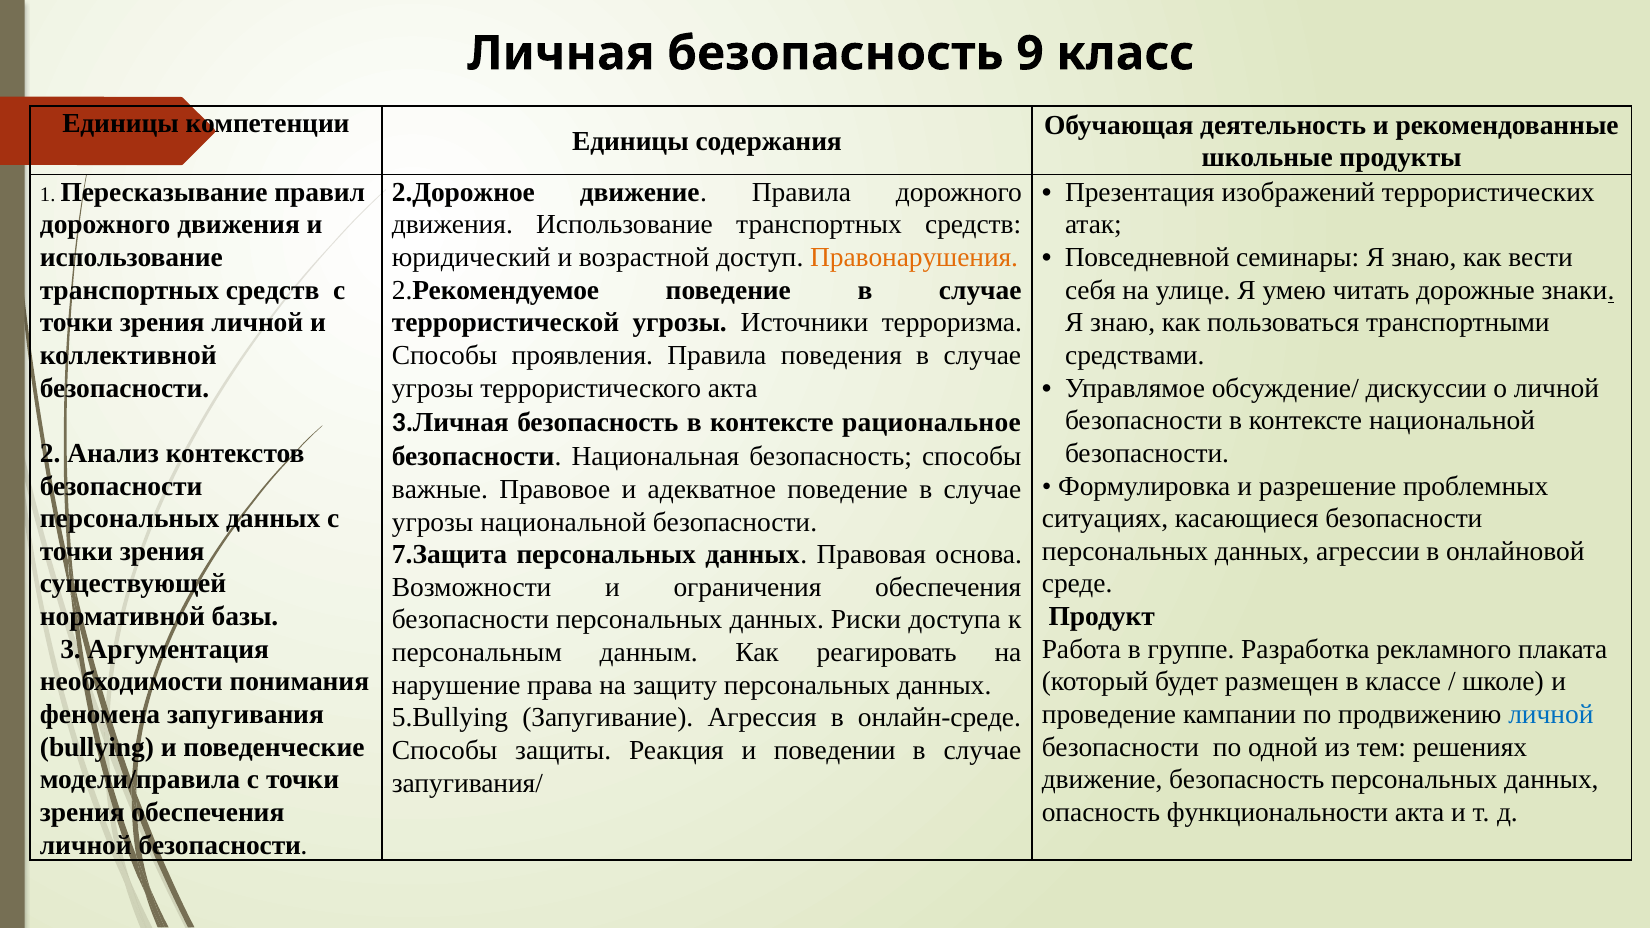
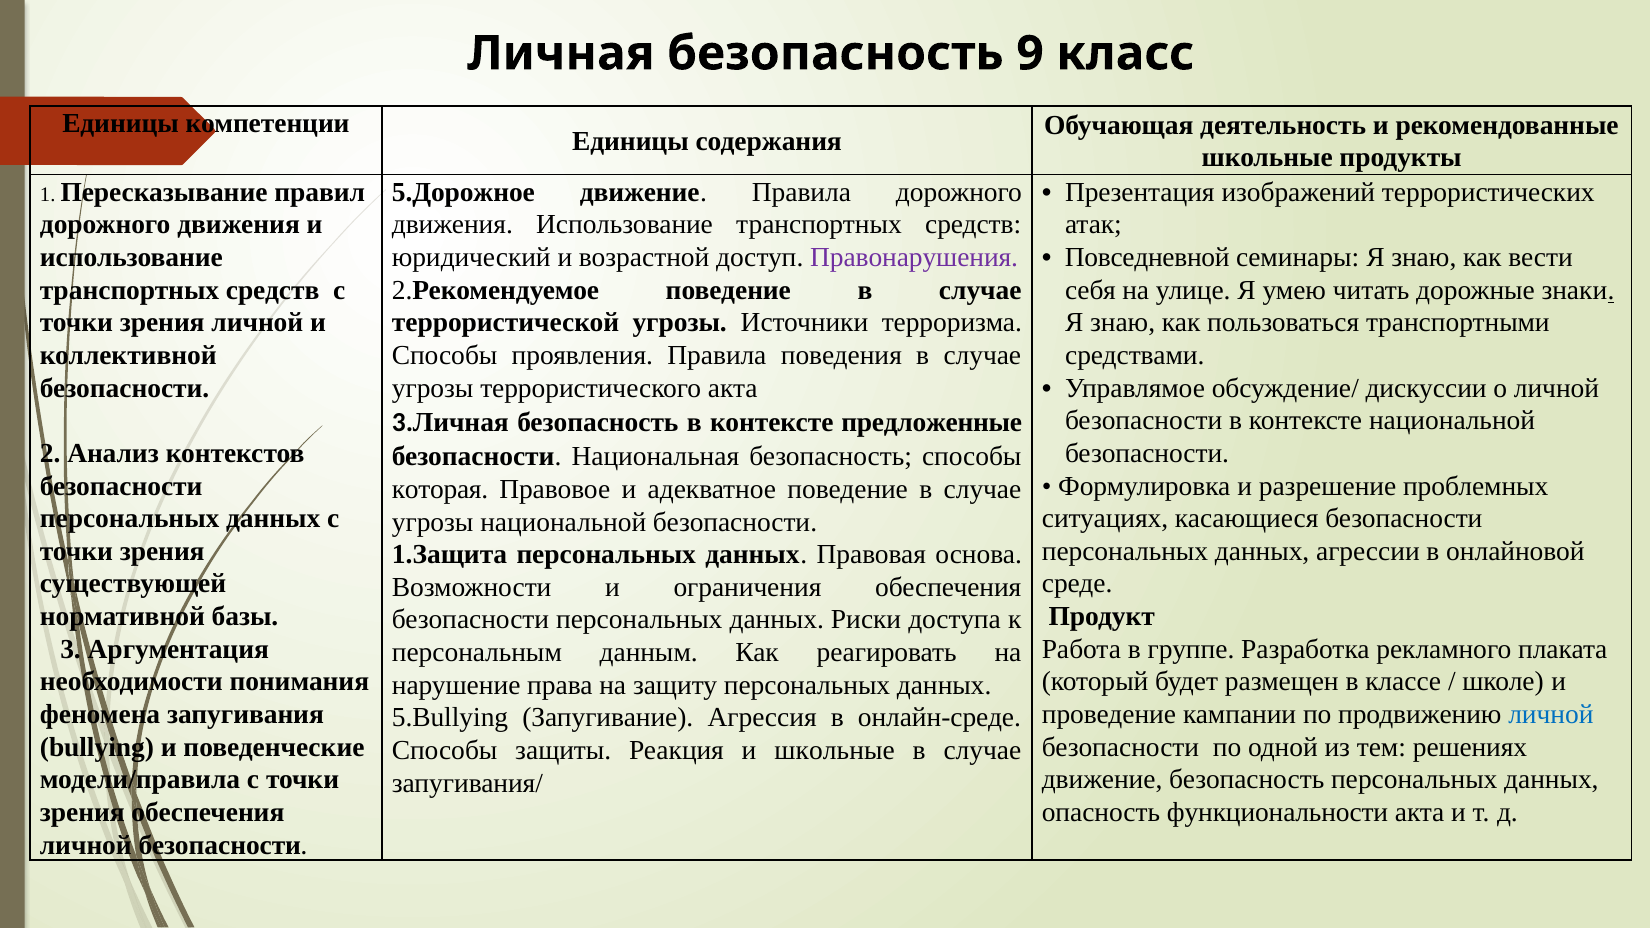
2.Дорожное: 2.Дорожное -> 5.Дорожное
Правонарушения colour: orange -> purple
рациональное: рациональное -> предложенные
важные: важные -> которая
7.Защита: 7.Защита -> 1.Защита
и поведении: поведении -> школьные
